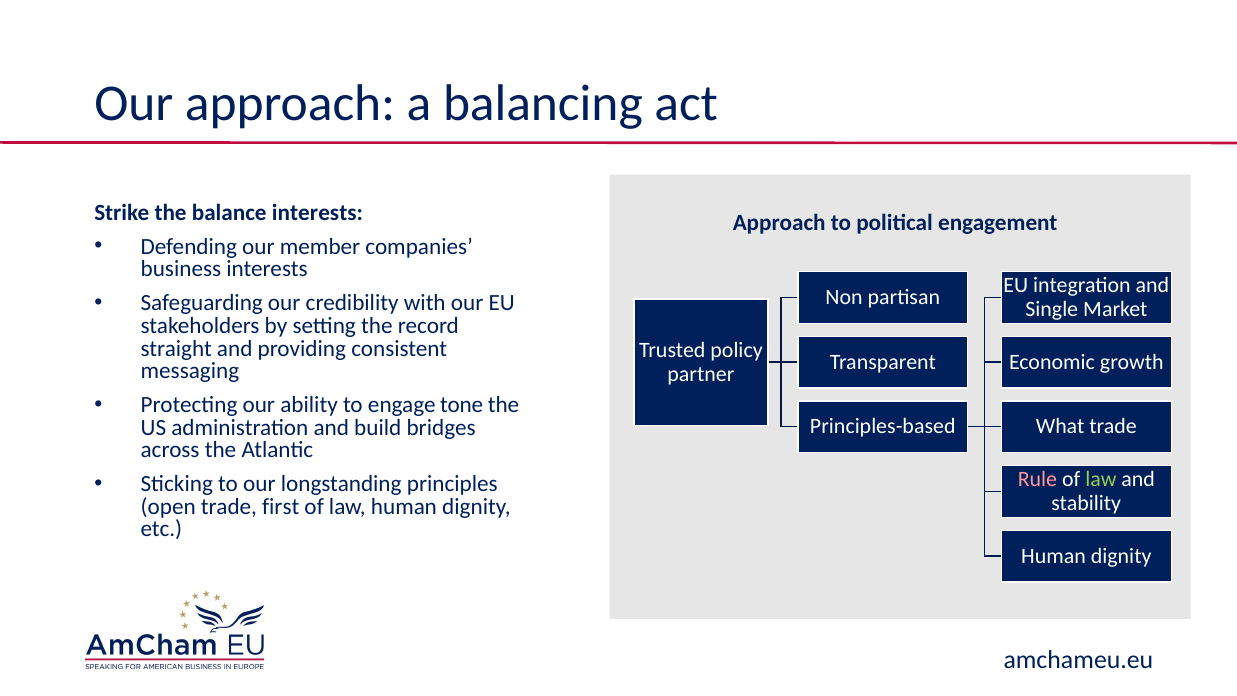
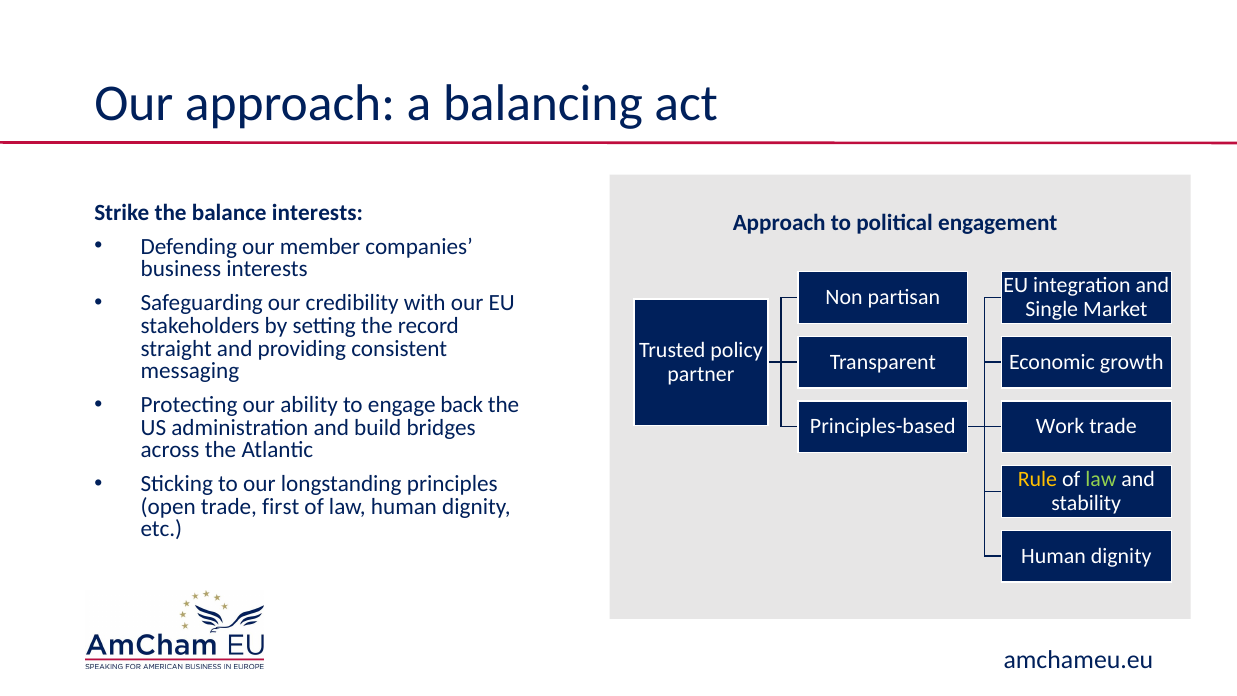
tone: tone -> back
What: What -> Work
Rule colour: pink -> yellow
